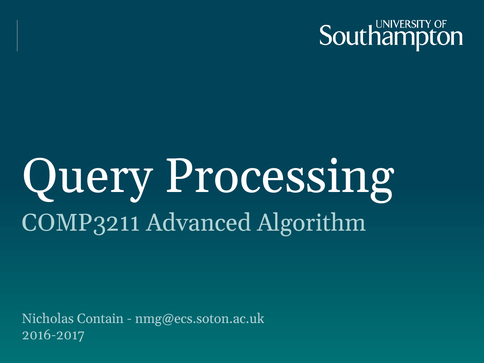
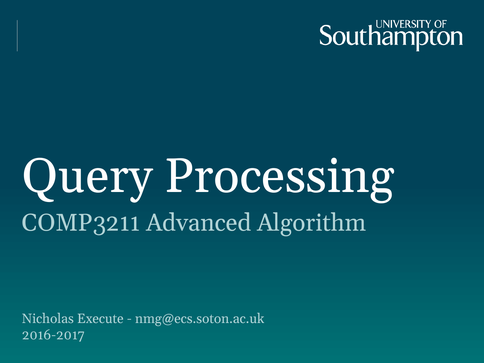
Contain: Contain -> Execute
